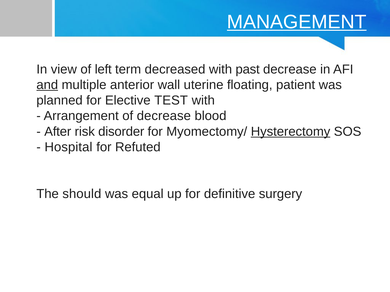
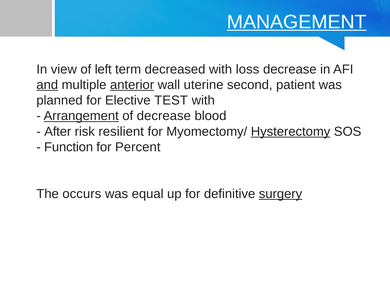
past: past -> loss
anterior underline: none -> present
floating: floating -> second
Arrangement underline: none -> present
disorder: disorder -> resilient
Hospital: Hospital -> Function
Refuted: Refuted -> Percent
should: should -> occurs
surgery underline: none -> present
